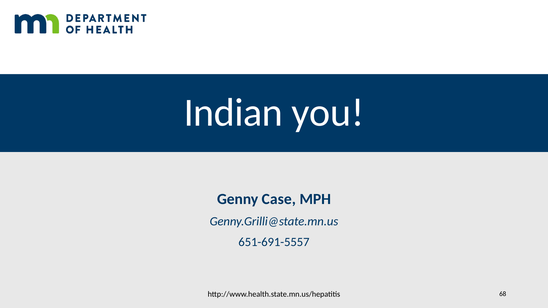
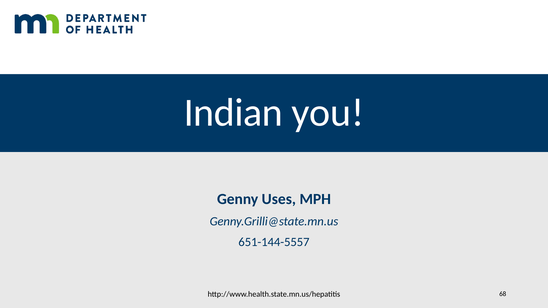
Case: Case -> Uses
651-691-5557: 651-691-5557 -> 651-144-5557
